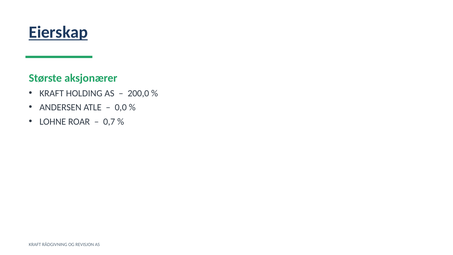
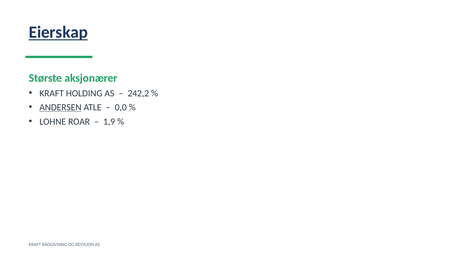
200,0: 200,0 -> 242,2
ANDERSEN underline: none -> present
0,7: 0,7 -> 1,9
